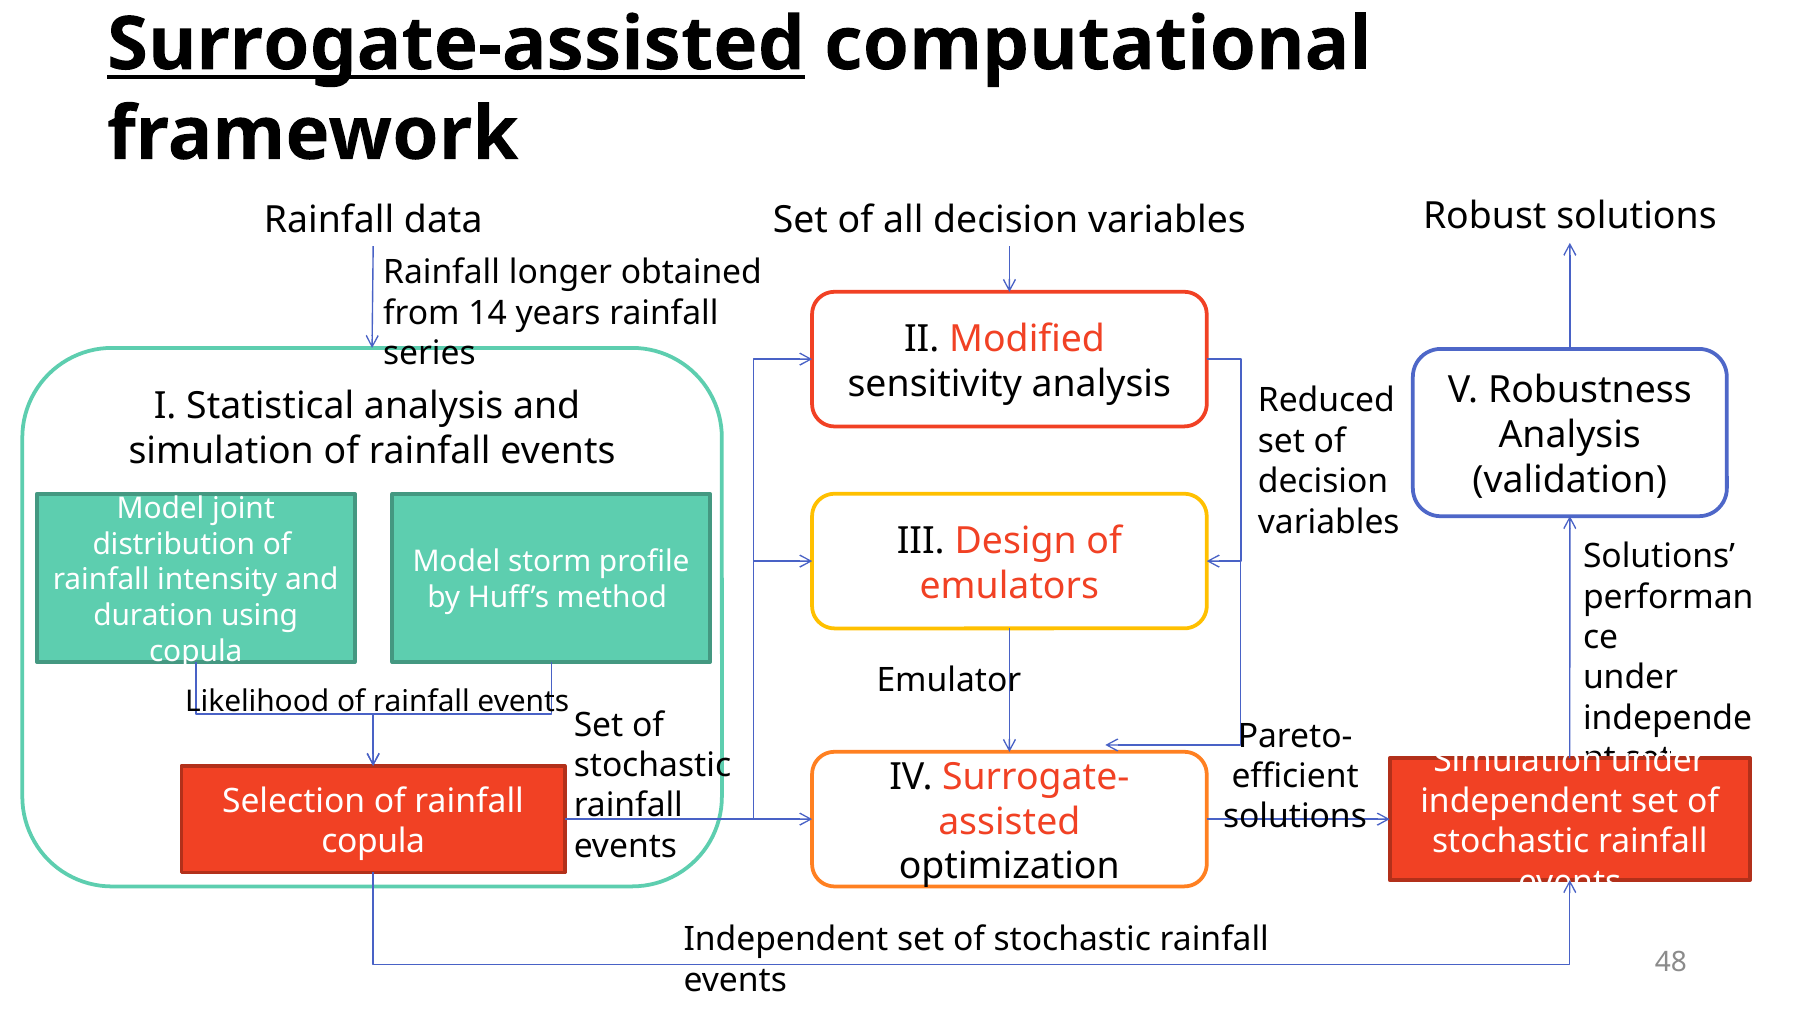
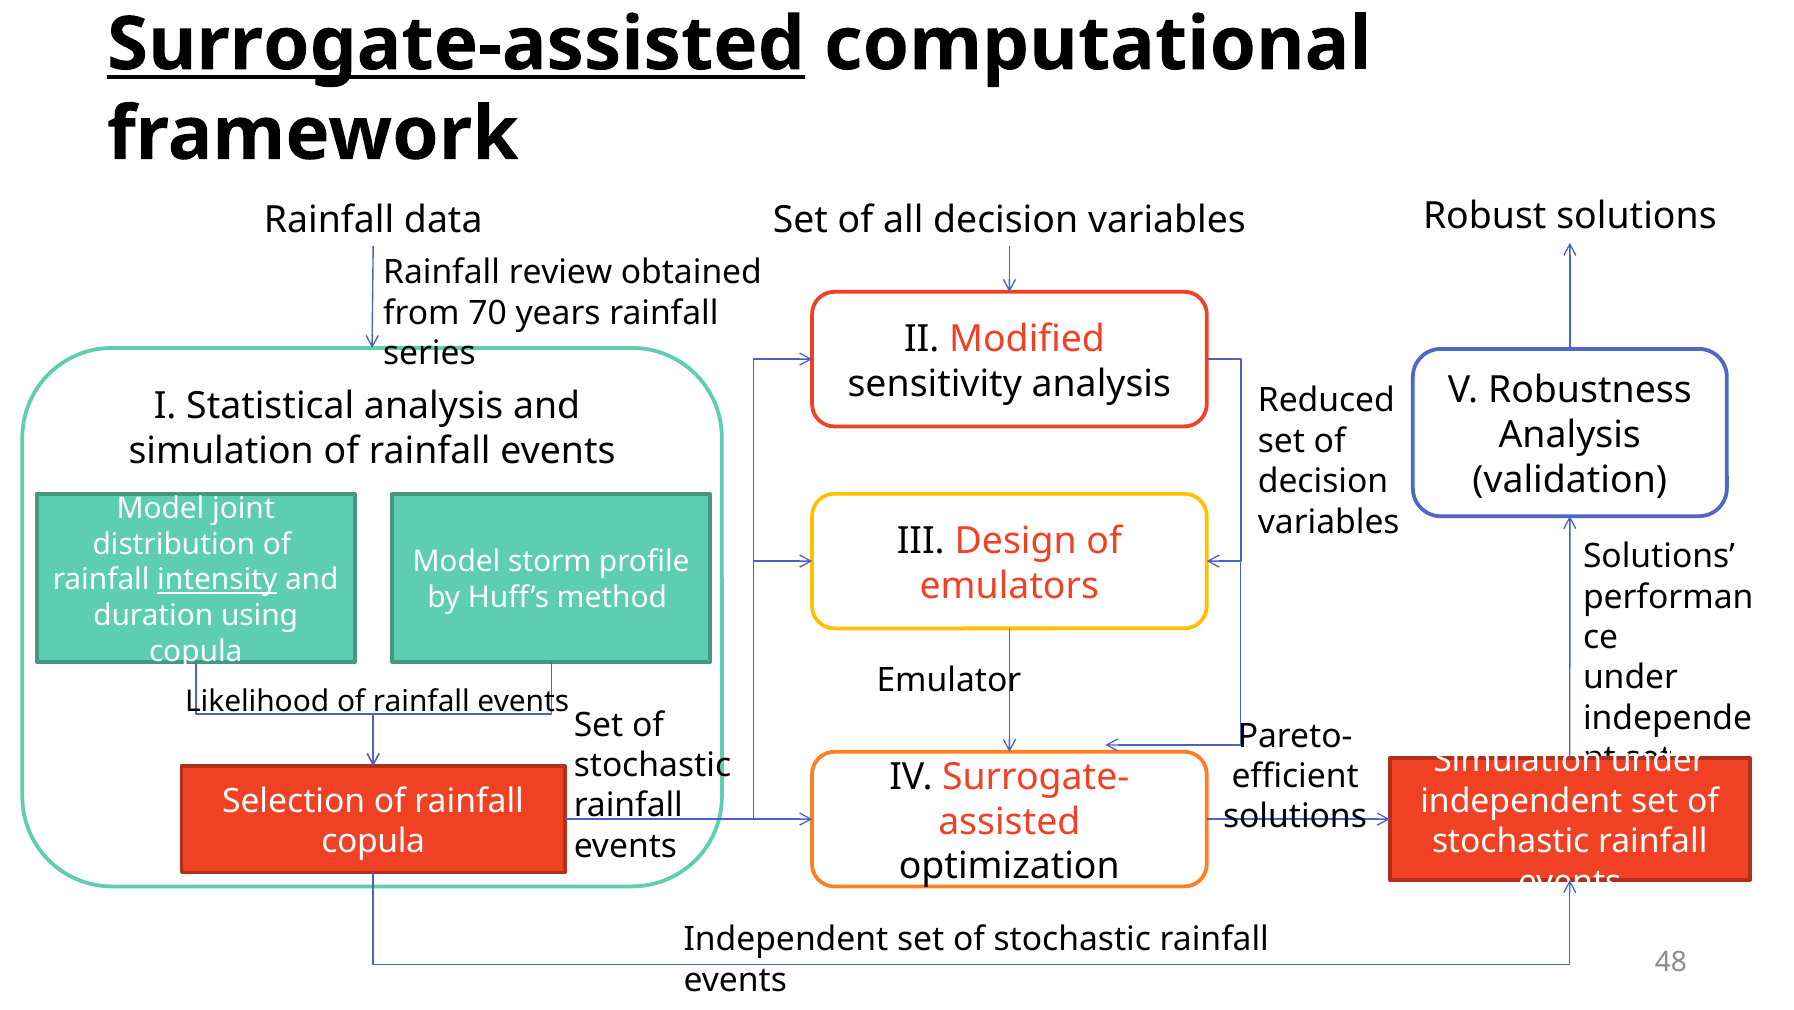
longer: longer -> review
14: 14 -> 70
intensity underline: none -> present
